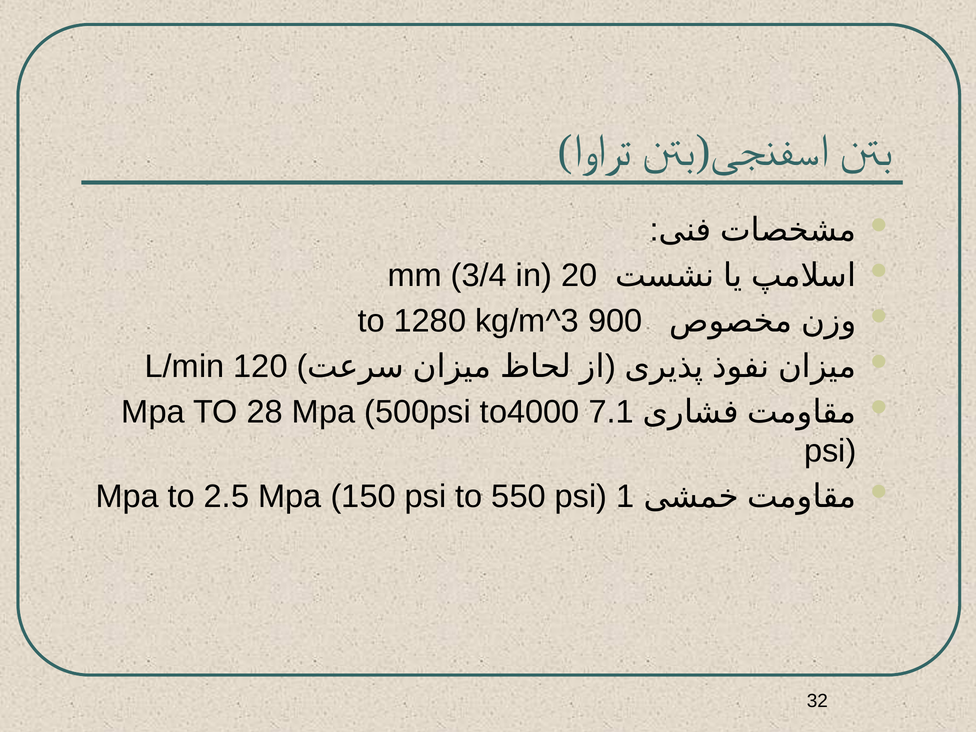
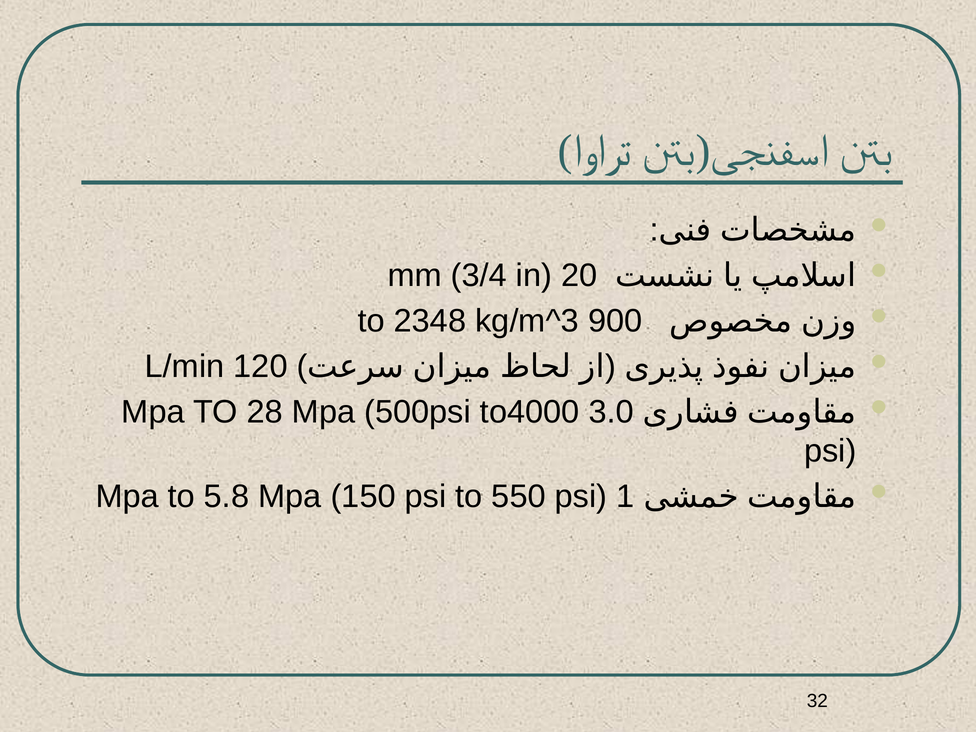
1280: 1280 -> 2348
7.1: 7.1 -> 3.0
2.5: 2.5 -> 5.8
